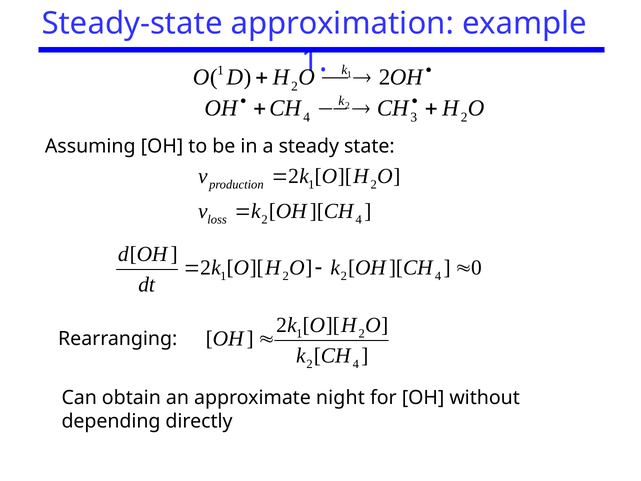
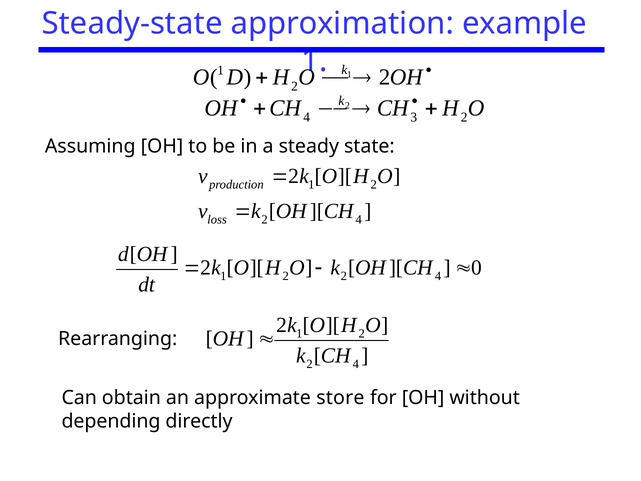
night: night -> store
